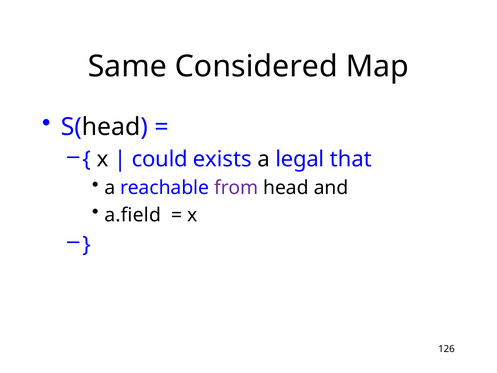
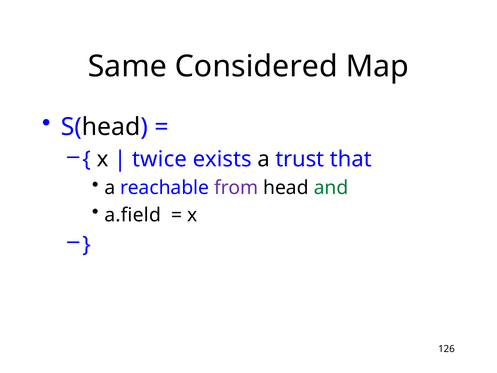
could: could -> twice
legal: legal -> trust
and colour: black -> green
